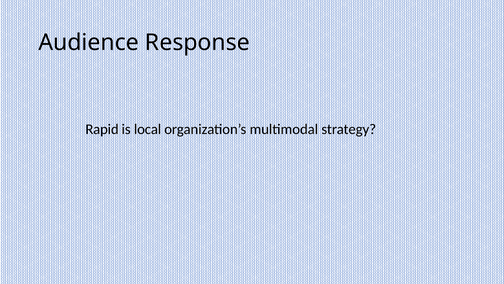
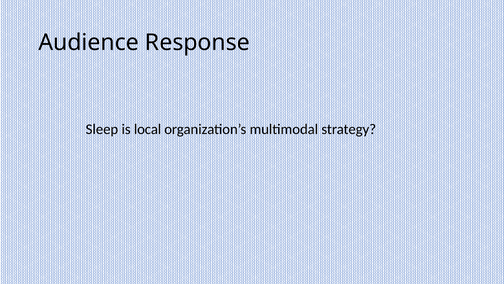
Rapid: Rapid -> Sleep
